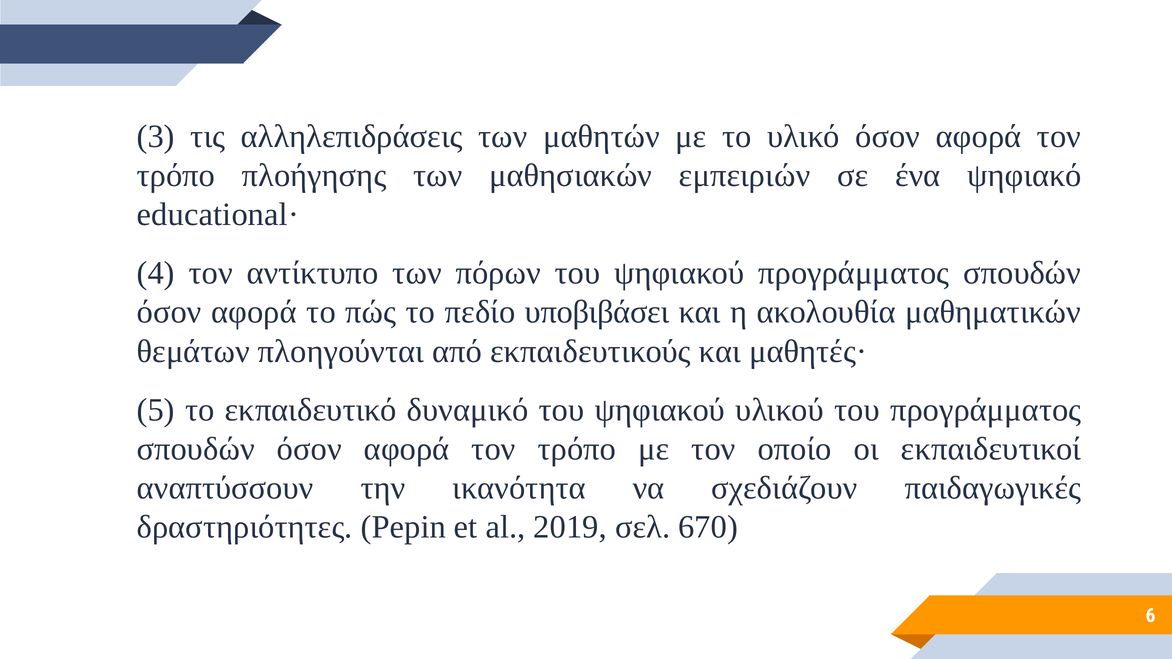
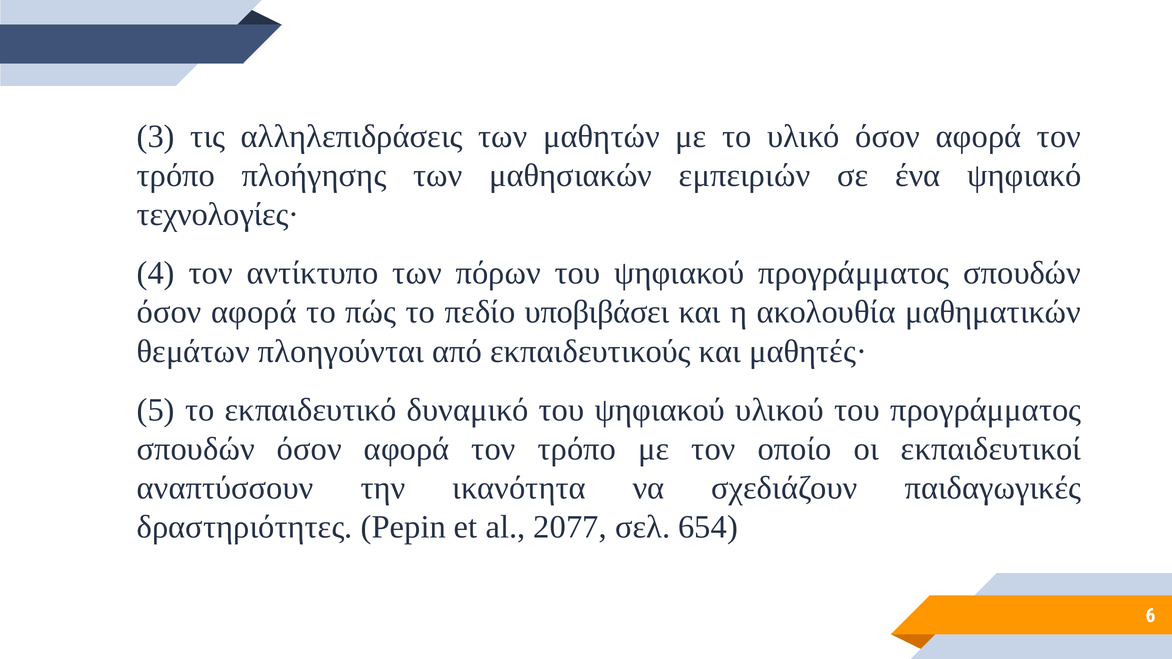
educational·: educational· -> τεχνολογίες·
2019: 2019 -> 2077
670: 670 -> 654
